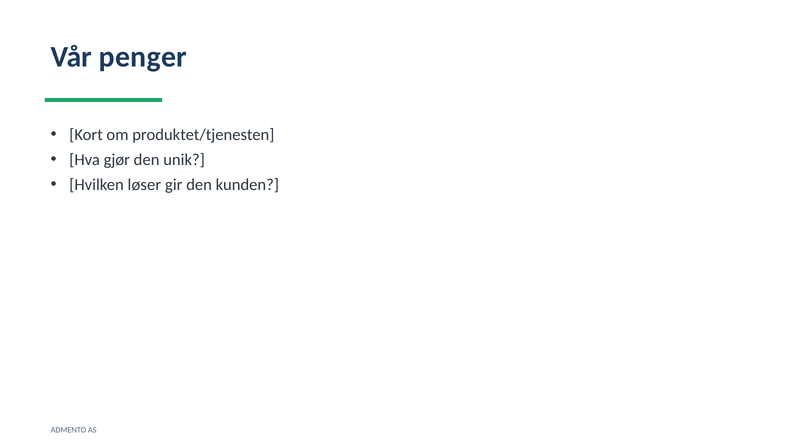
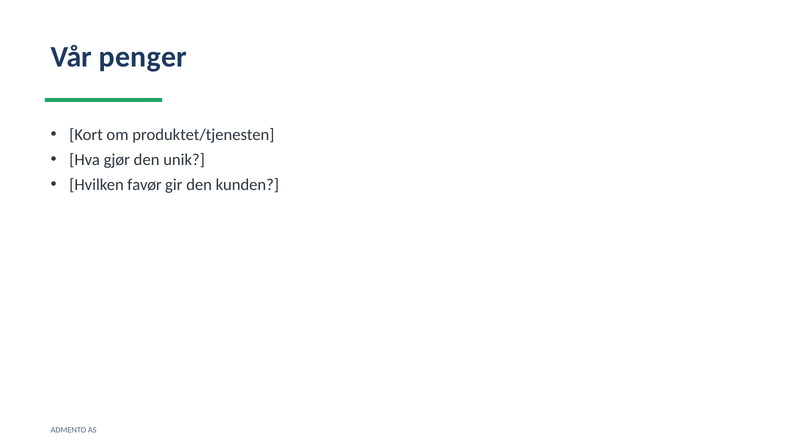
løser: løser -> favør
